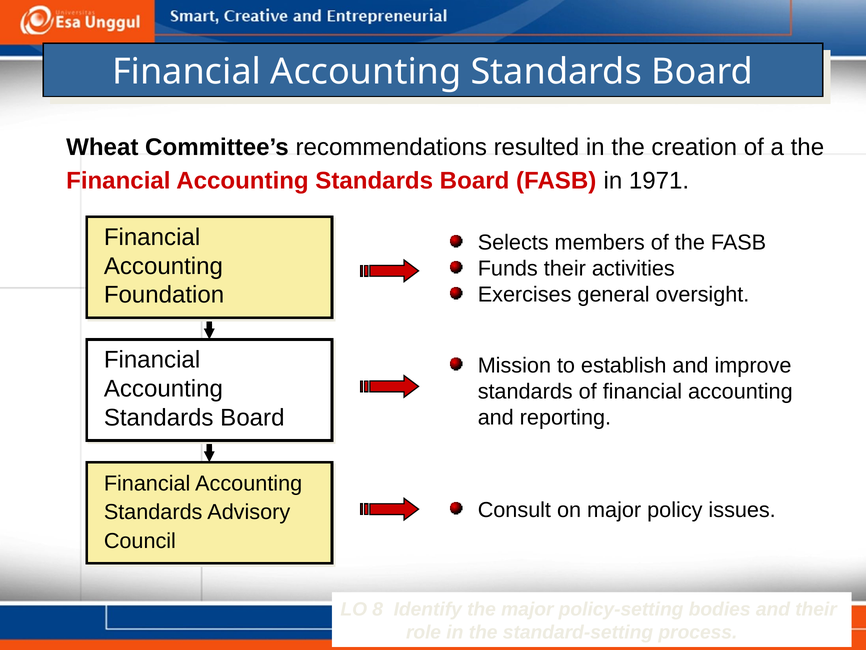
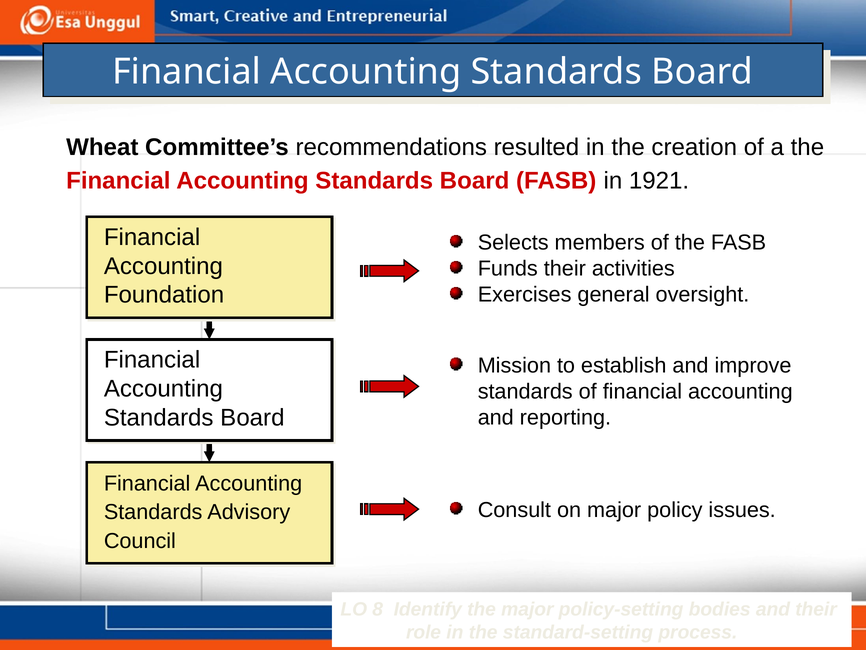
1971: 1971 -> 1921
